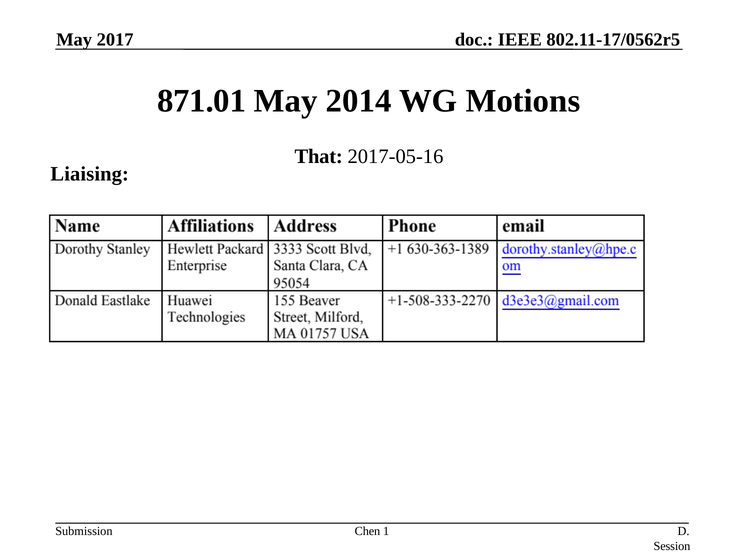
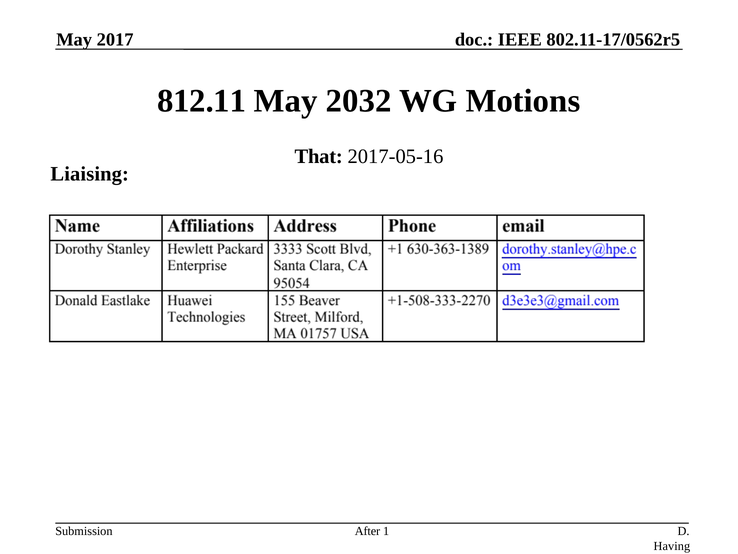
871.01: 871.01 -> 812.11
2014: 2014 -> 2032
Chen: Chen -> After
Session: Session -> Having
